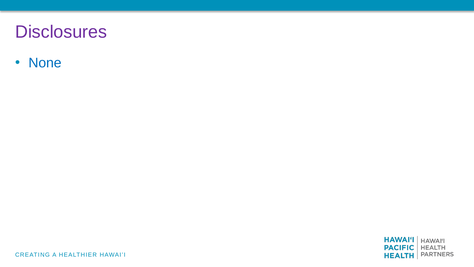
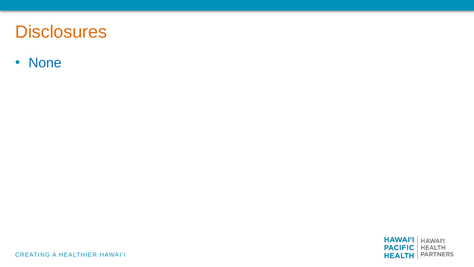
Disclosures colour: purple -> orange
